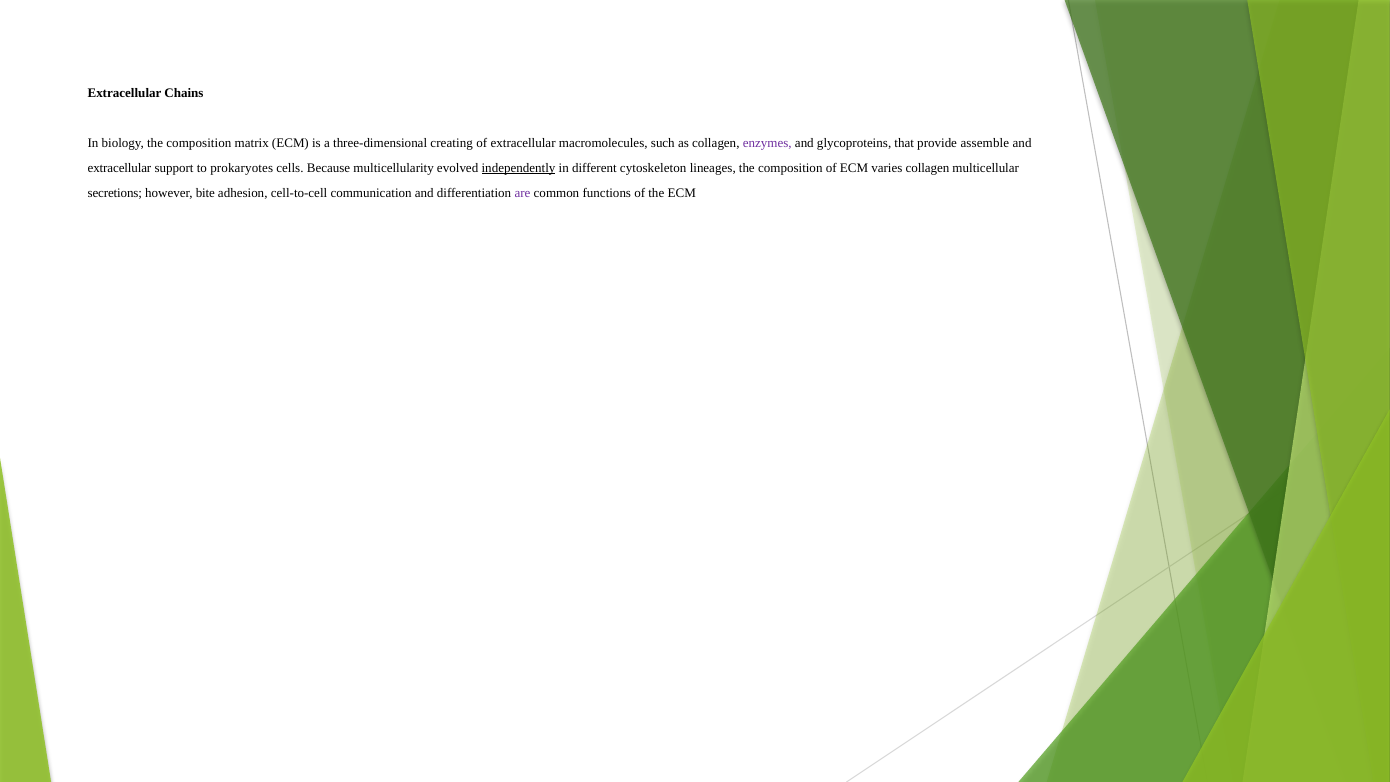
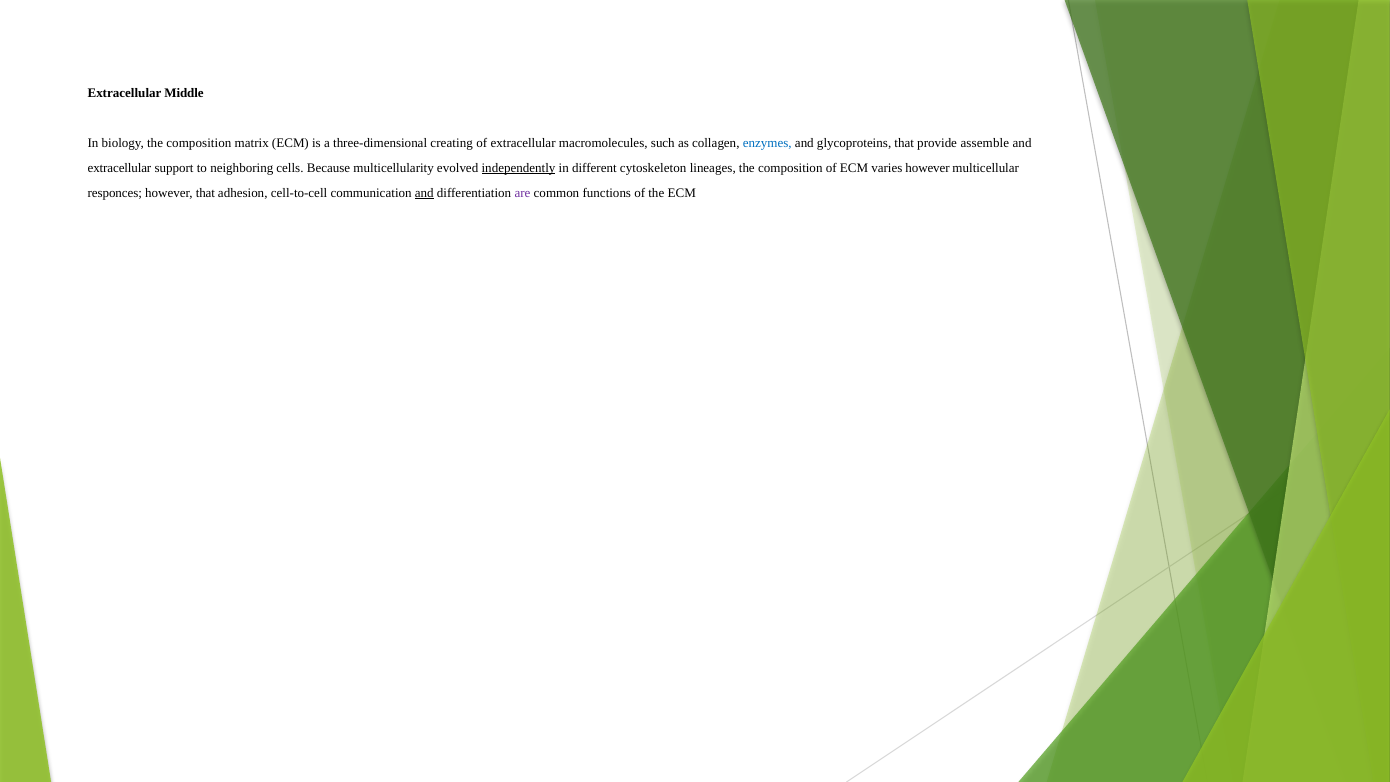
Chains: Chains -> Middle
enzymes colour: purple -> blue
prokaryotes: prokaryotes -> neighboring
varies collagen: collagen -> however
secretions: secretions -> responces
however bite: bite -> that
and at (424, 193) underline: none -> present
